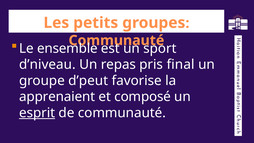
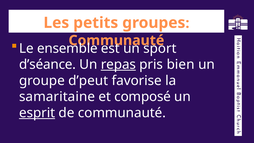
d’niveau: d’niveau -> d’séance
repas underline: none -> present
final: final -> bien
apprenaient: apprenaient -> samaritaine
